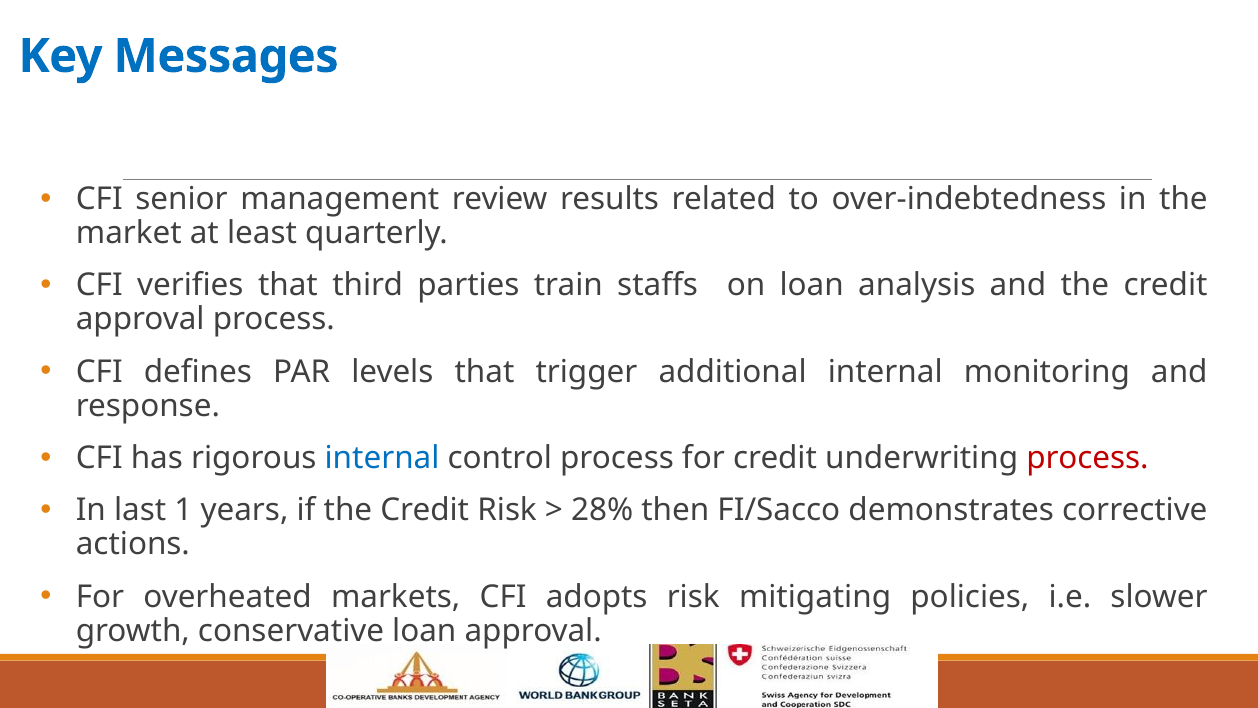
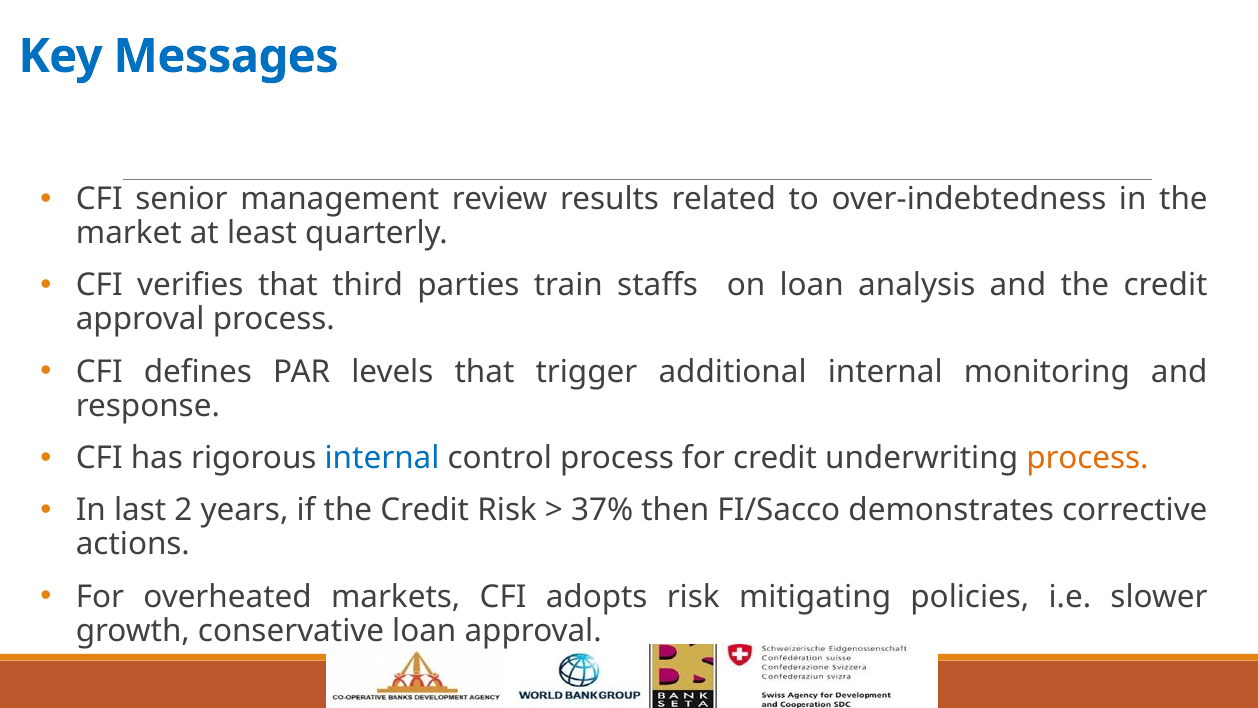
process at (1087, 458) colour: red -> orange
1: 1 -> 2
28%: 28% -> 37%
